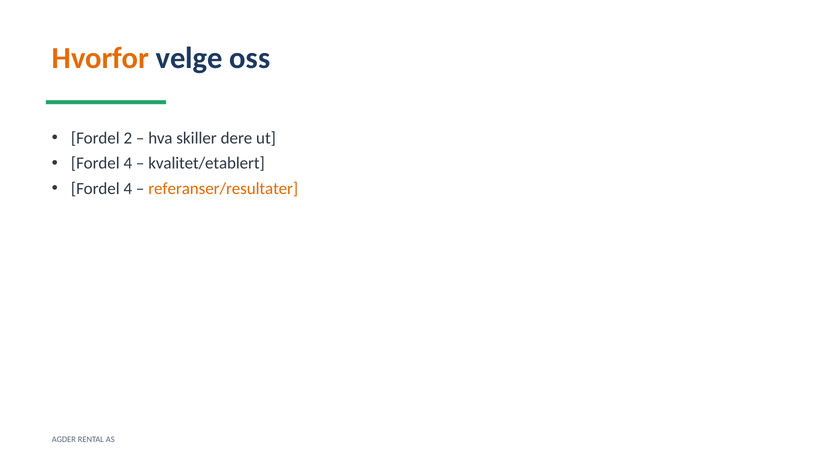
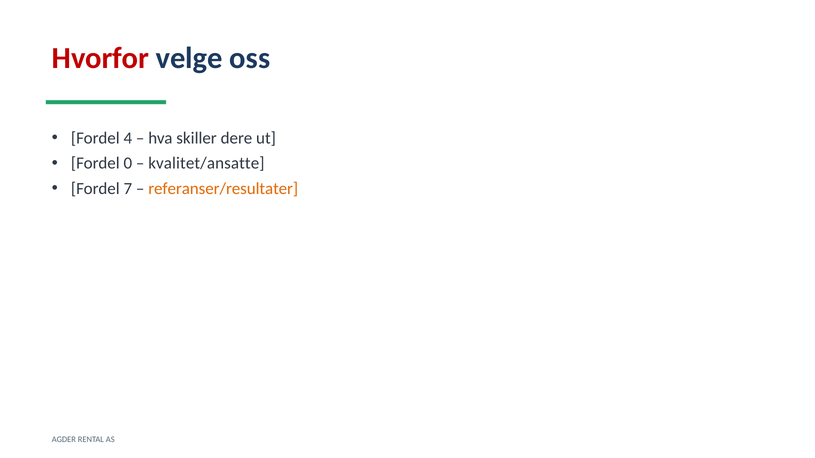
Hvorfor colour: orange -> red
2: 2 -> 4
4 at (128, 164): 4 -> 0
kvalitet/etablert: kvalitet/etablert -> kvalitet/ansatte
4 at (128, 189): 4 -> 7
